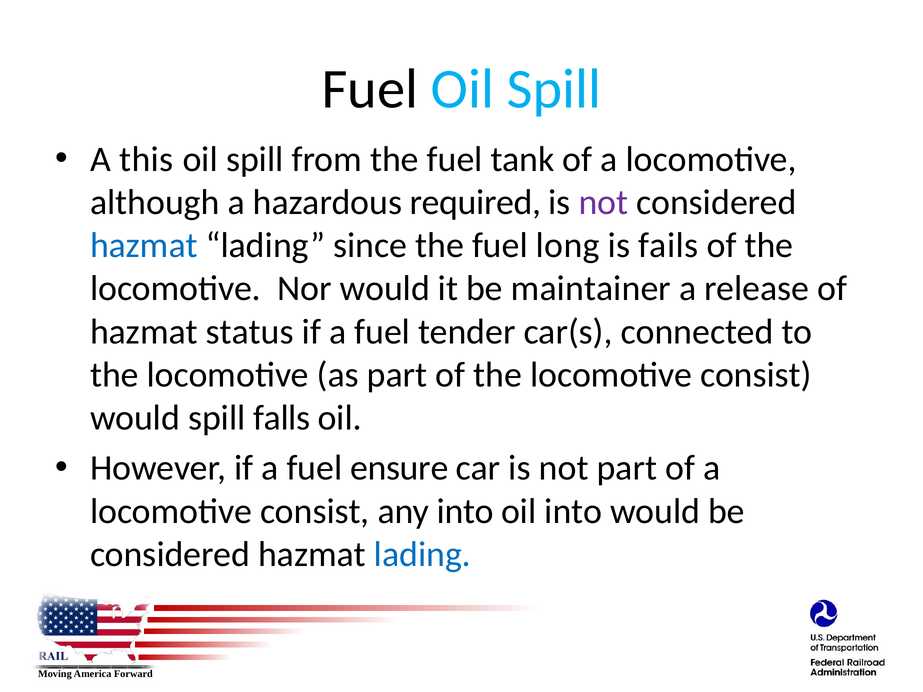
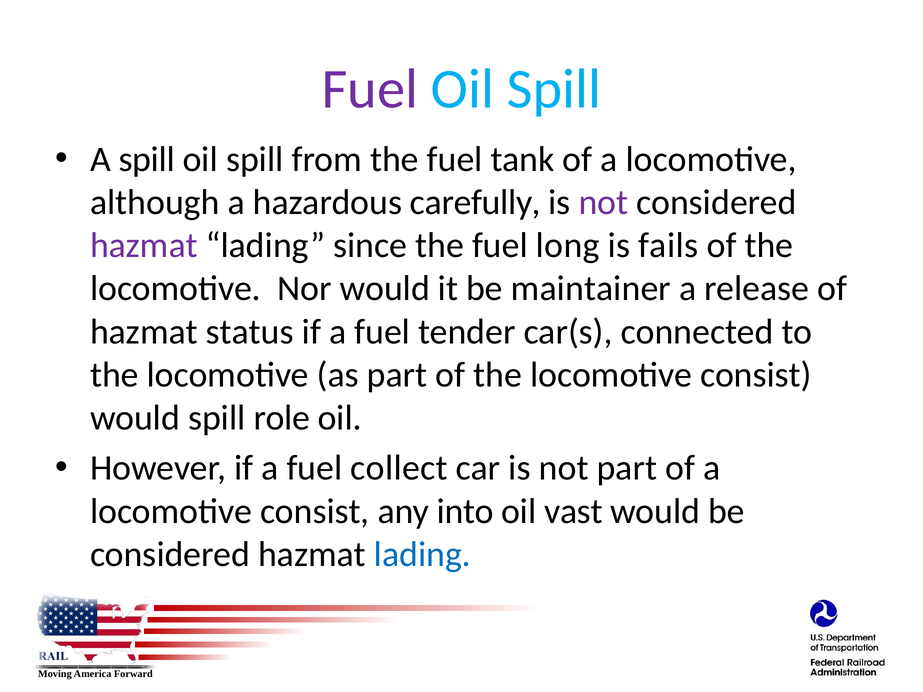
Fuel at (370, 89) colour: black -> purple
A this: this -> spill
required: required -> carefully
hazmat at (144, 246) colour: blue -> purple
falls: falls -> role
ensure: ensure -> collect
oil into: into -> vast
